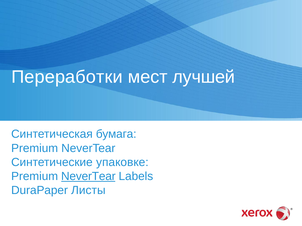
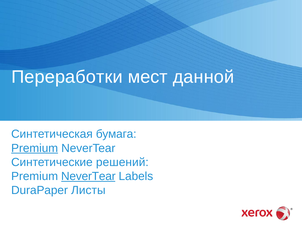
лучшей: лучшей -> данной
Premium at (35, 148) underline: none -> present
упаковке: упаковке -> решений
